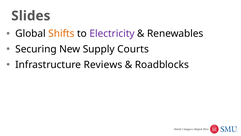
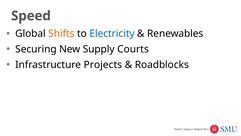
Slides: Slides -> Speed
Electricity colour: purple -> blue
Reviews: Reviews -> Projects
